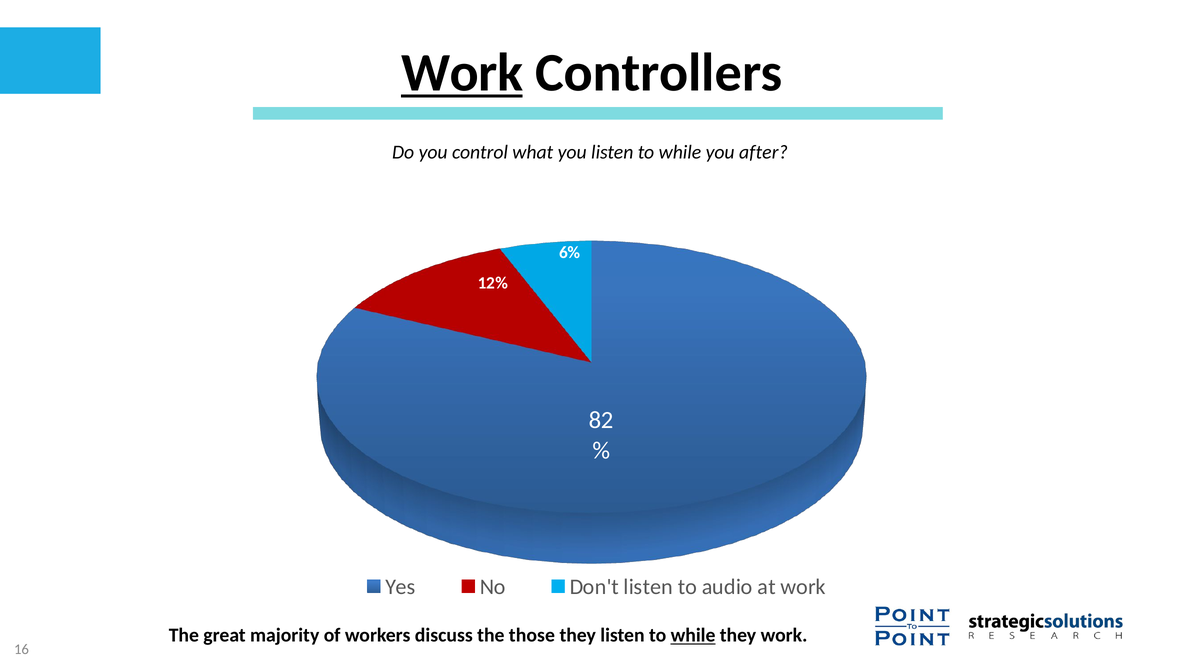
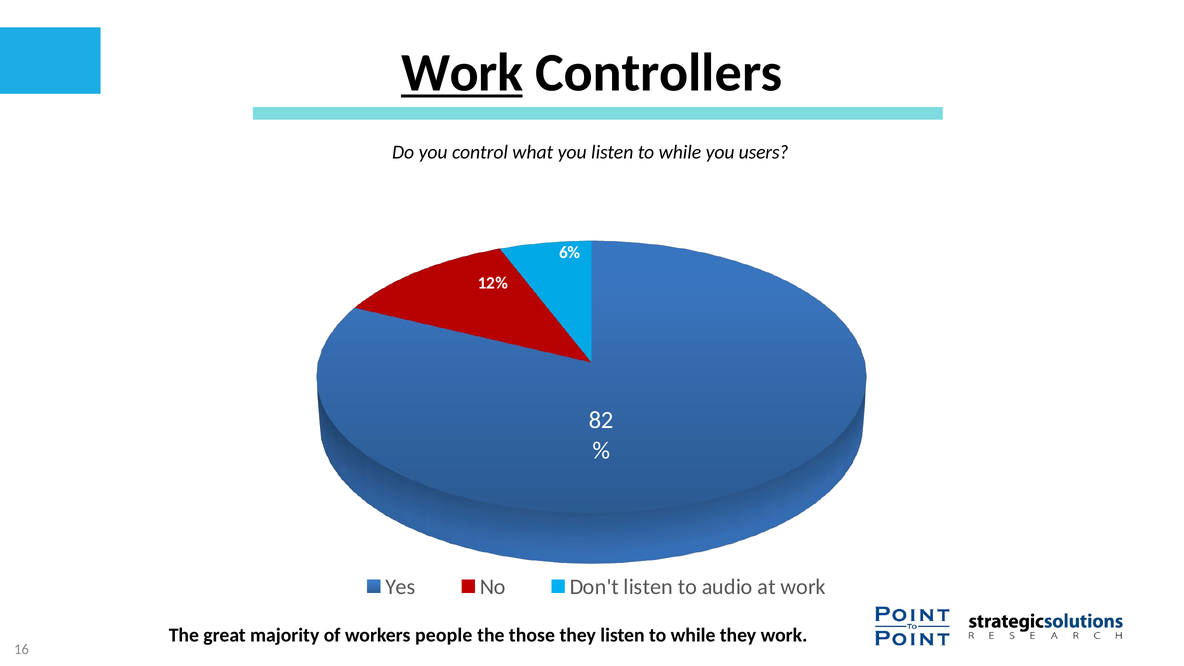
after: after -> users
discuss: discuss -> people
while at (693, 635) underline: present -> none
